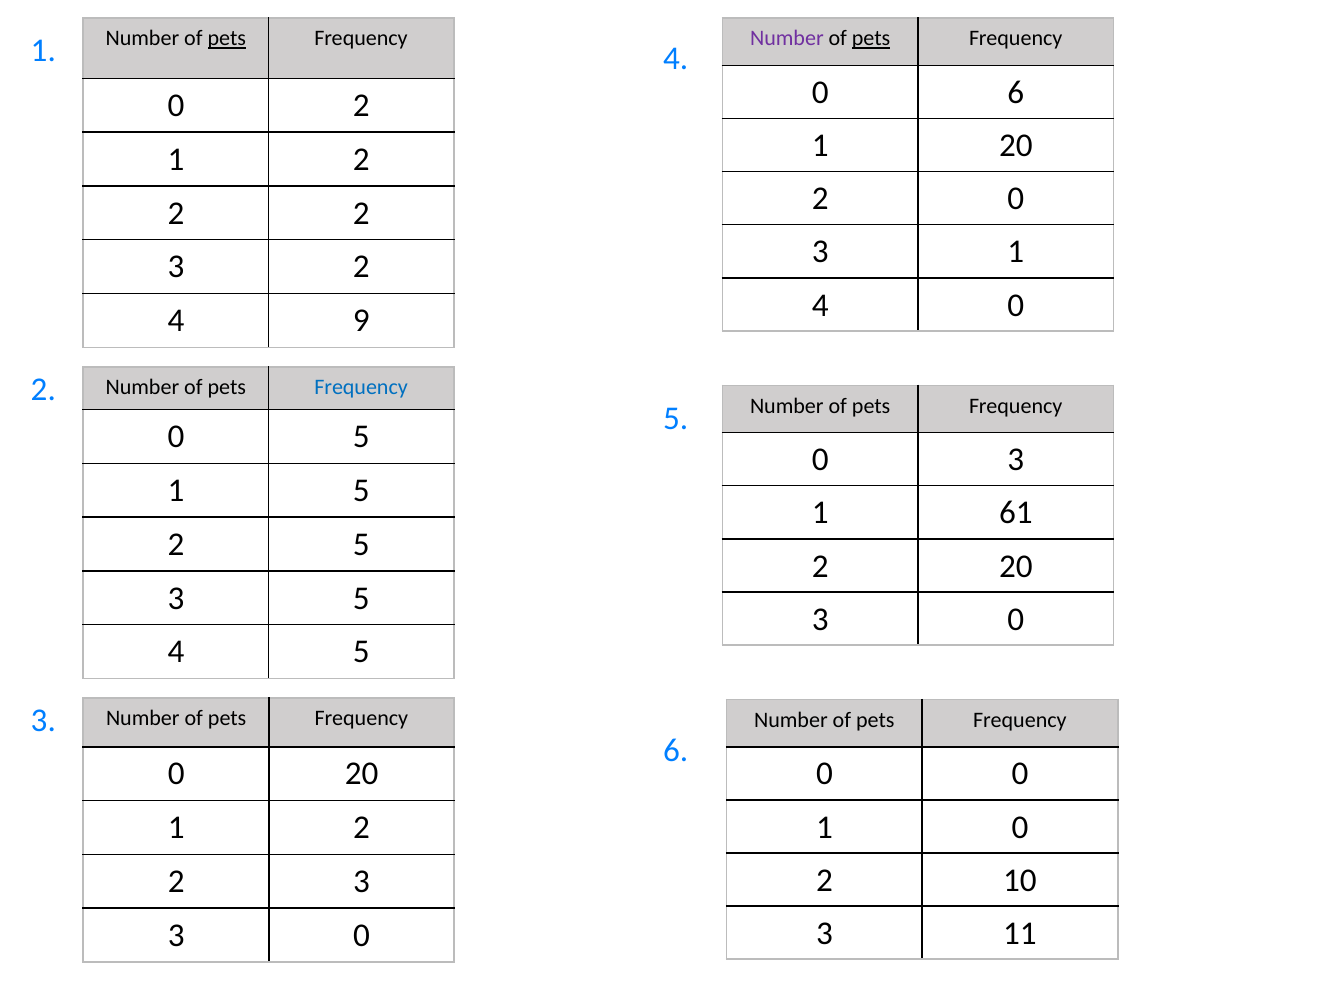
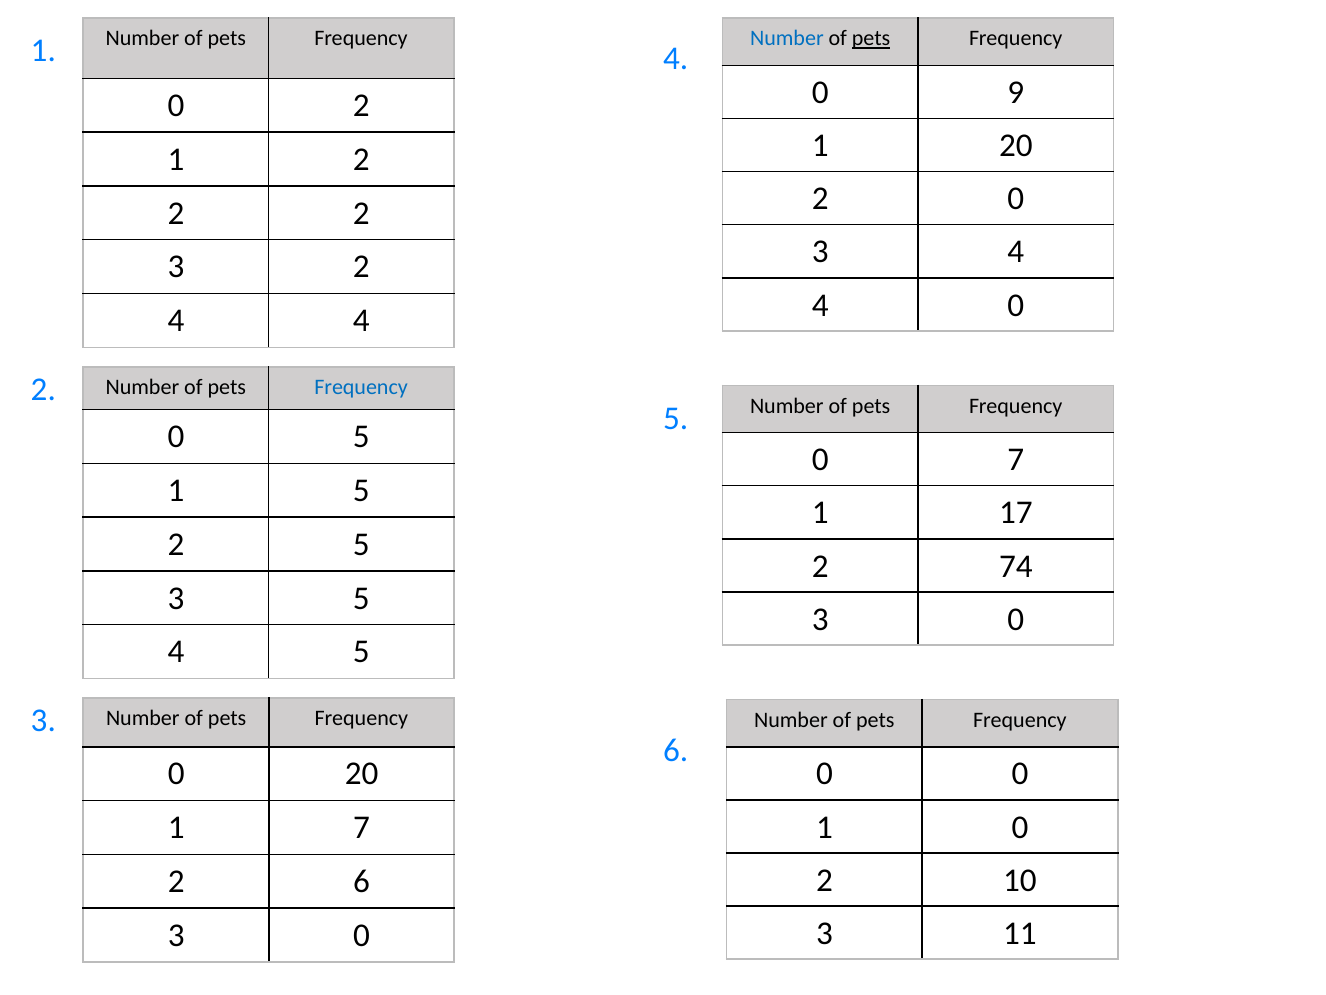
pets at (227, 38) underline: present -> none
Number at (787, 38) colour: purple -> blue
0 6: 6 -> 9
1 at (1016, 252): 1 -> 4
9 at (361, 321): 9 -> 4
3 at (1016, 460): 3 -> 7
61: 61 -> 17
2 20: 20 -> 74
2 at (362, 827): 2 -> 7
3 at (362, 881): 3 -> 6
